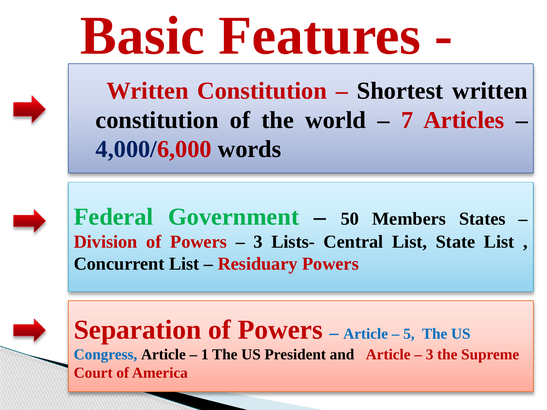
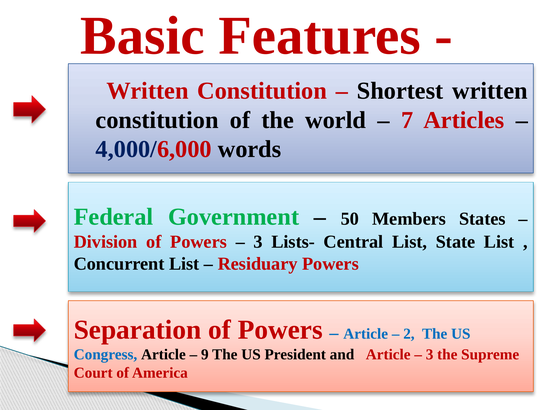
5: 5 -> 2
1: 1 -> 9
